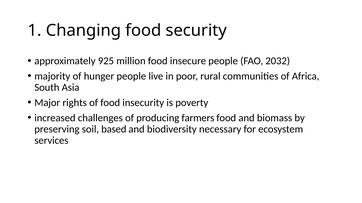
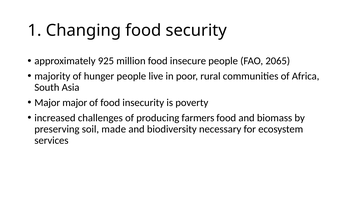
2032: 2032 -> 2065
Major rights: rights -> major
based: based -> made
